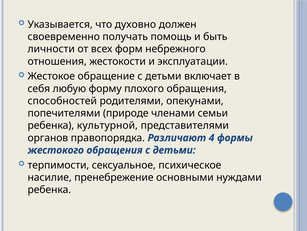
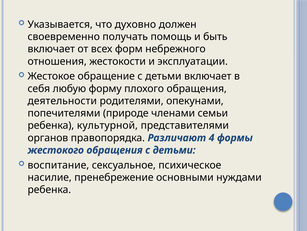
личности at (51, 49): личности -> включает
способностей: способностей -> деятельности
терпимости: терпимости -> воспитание
